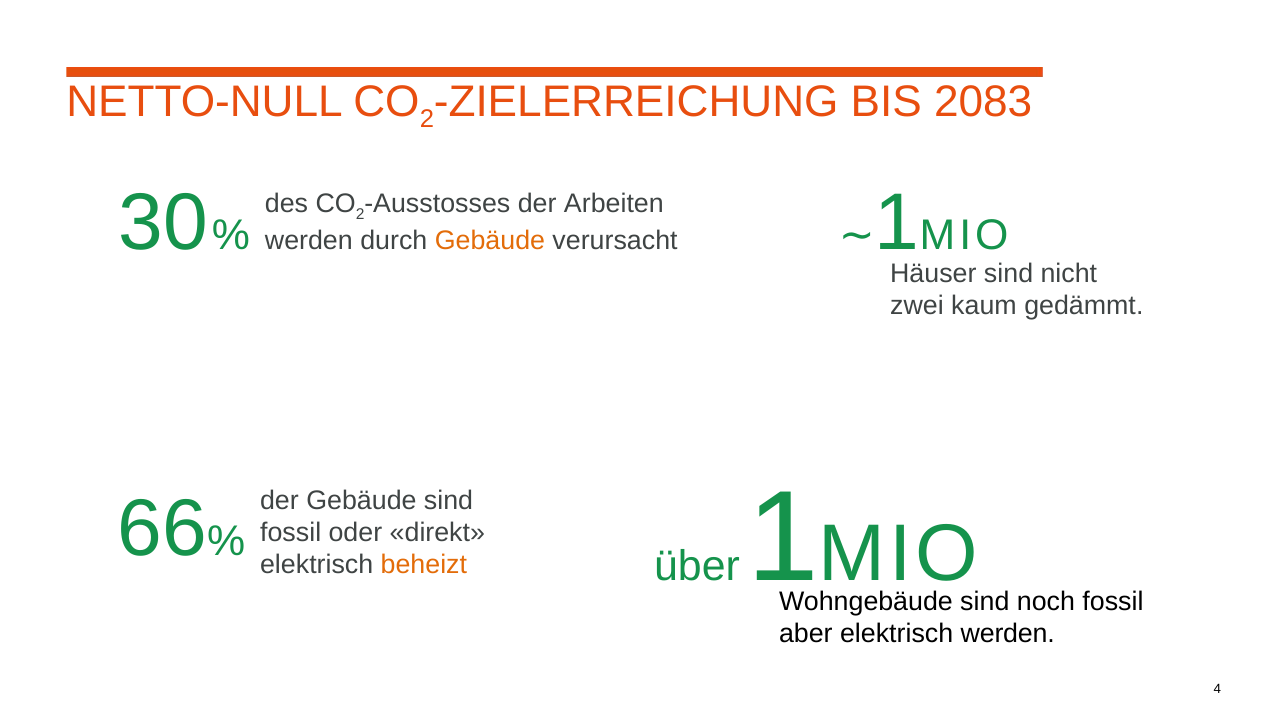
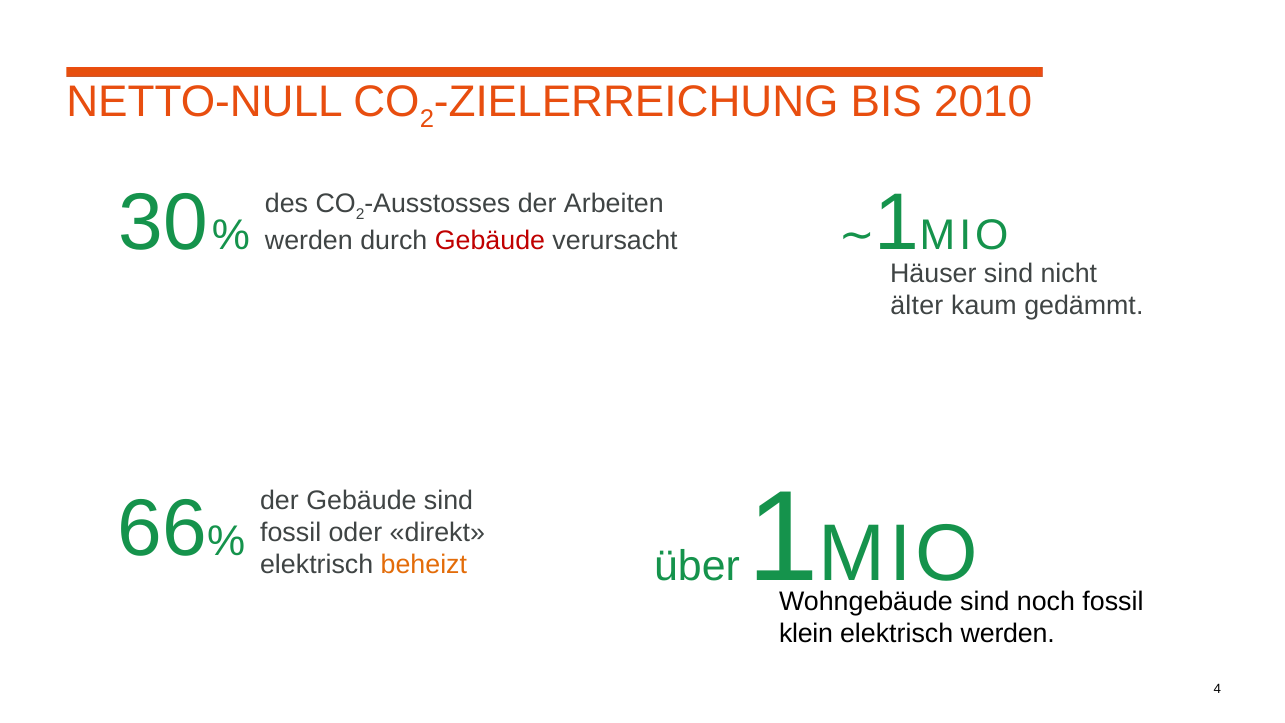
2083: 2083 -> 2010
Gebäude at (490, 241) colour: orange -> red
zwei: zwei -> älter
aber: aber -> klein
